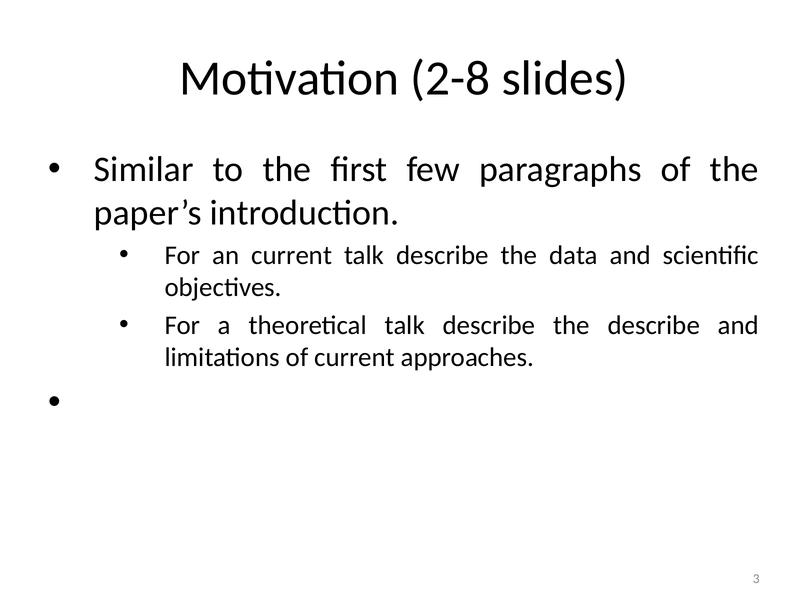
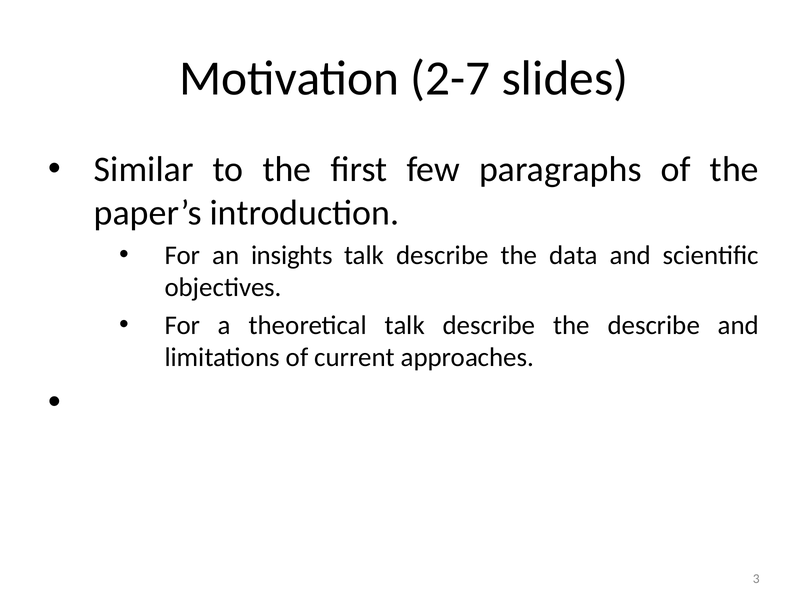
2-8: 2-8 -> 2-7
an current: current -> insights
